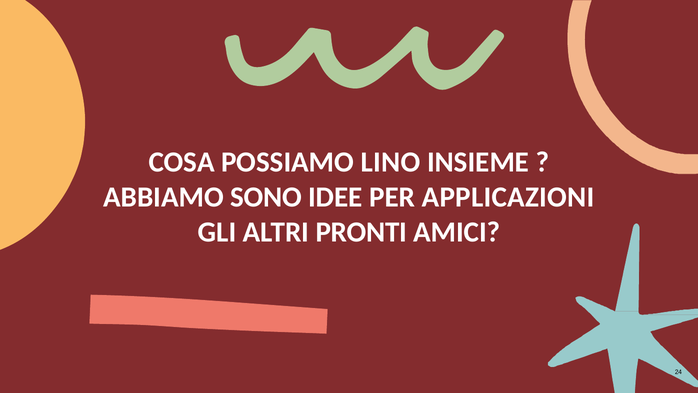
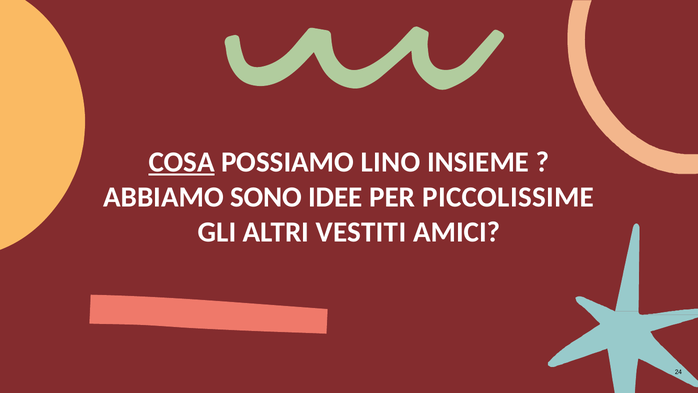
COSA underline: none -> present
APPLICAZIONI: APPLICAZIONI -> PICCOLISSIME
PRONTI: PRONTI -> VESTITI
